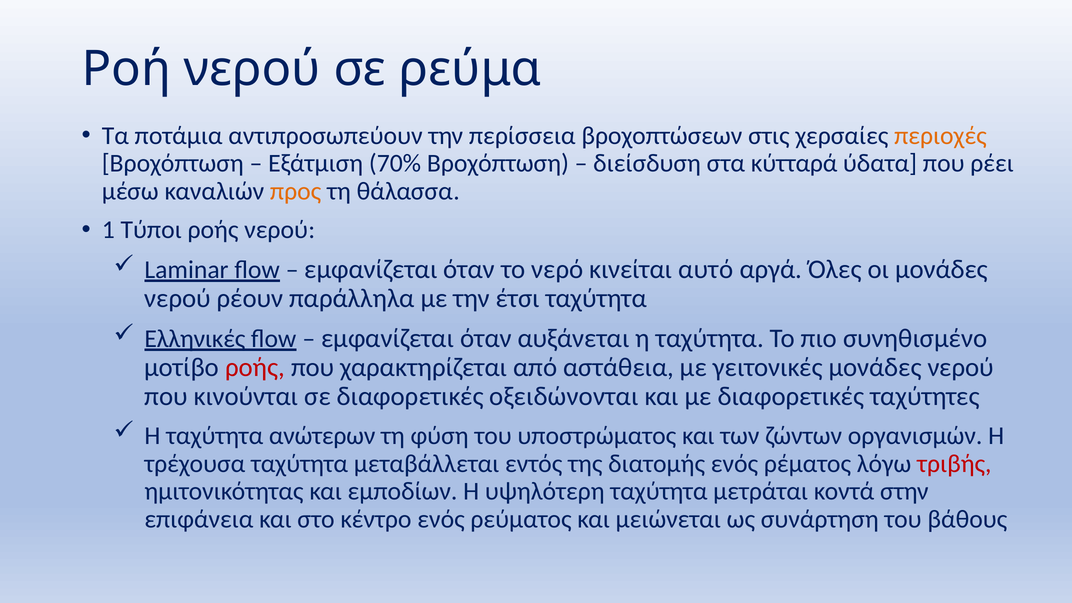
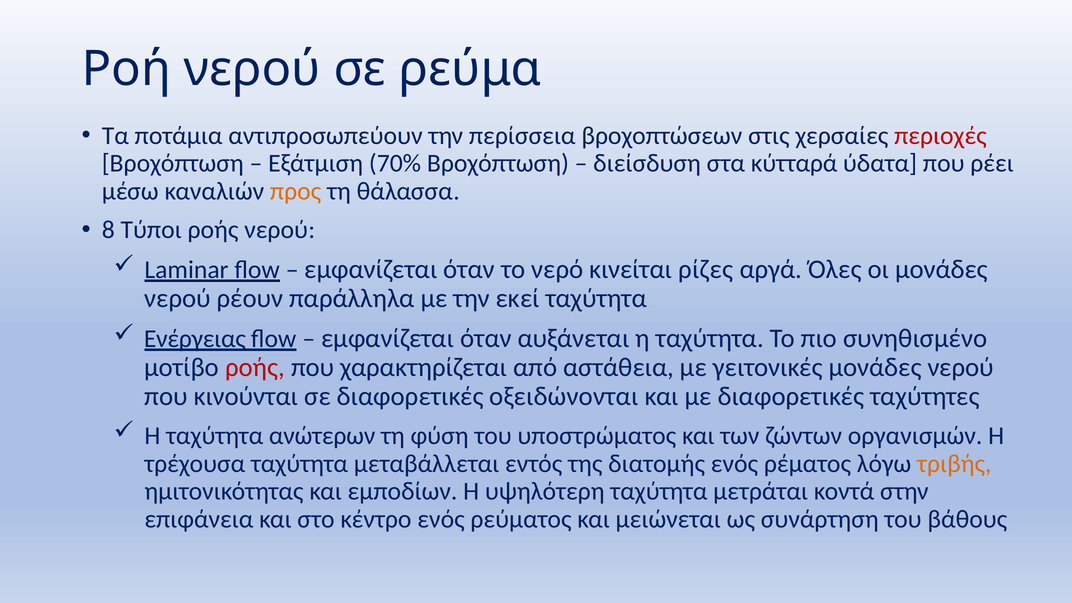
περιοχές colour: orange -> red
1: 1 -> 8
αυτό: αυτό -> ρίζες
έτσι: έτσι -> εκεί
Ελληνικές: Ελληνικές -> Ενέργειας
τριβής colour: red -> orange
